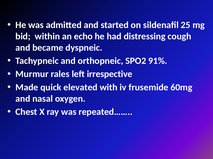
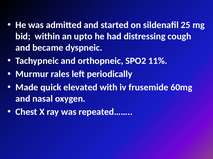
echo: echo -> upto
91%: 91% -> 11%
irrespective: irrespective -> periodically
